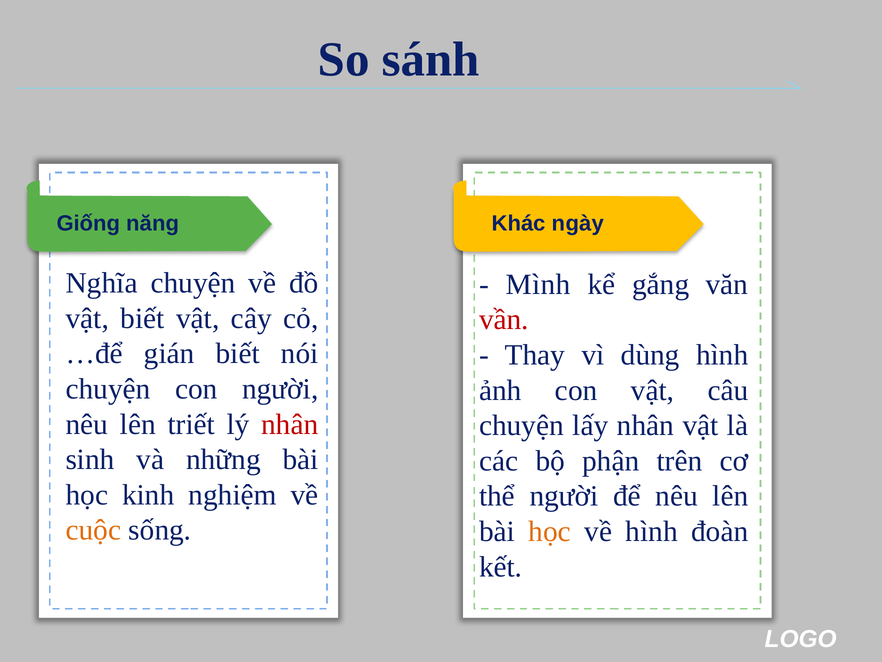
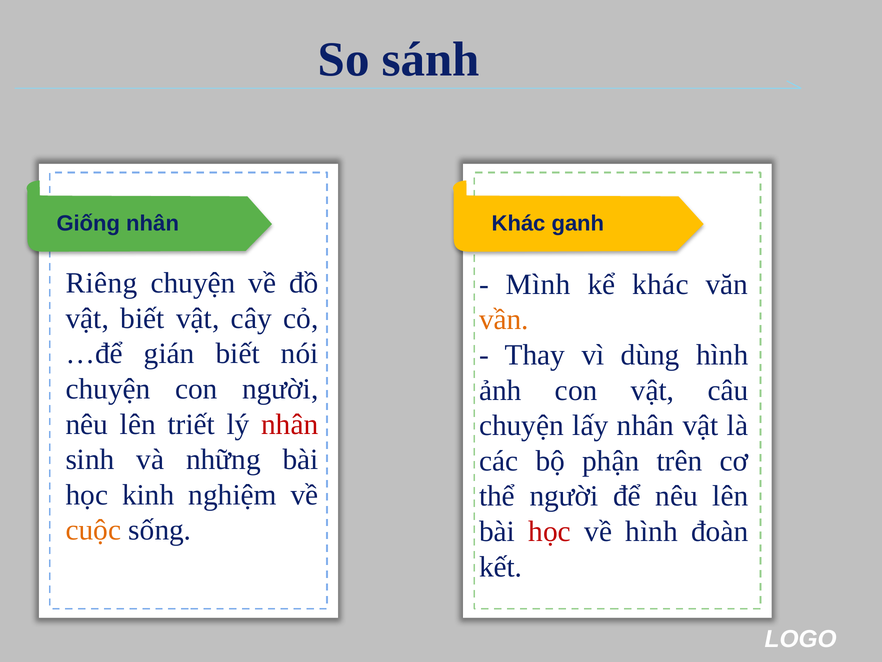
Giống năng: năng -> nhân
ngày: ngày -> ganh
Nghĩa: Nghĩa -> Riêng
kể gắng: gắng -> khác
vần colour: red -> orange
học at (550, 531) colour: orange -> red
